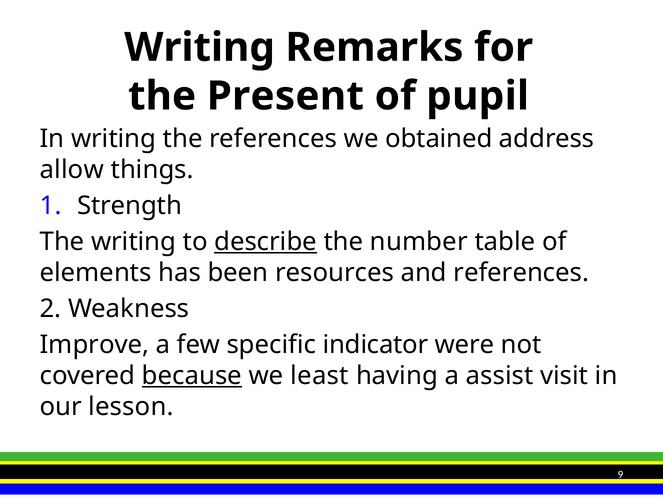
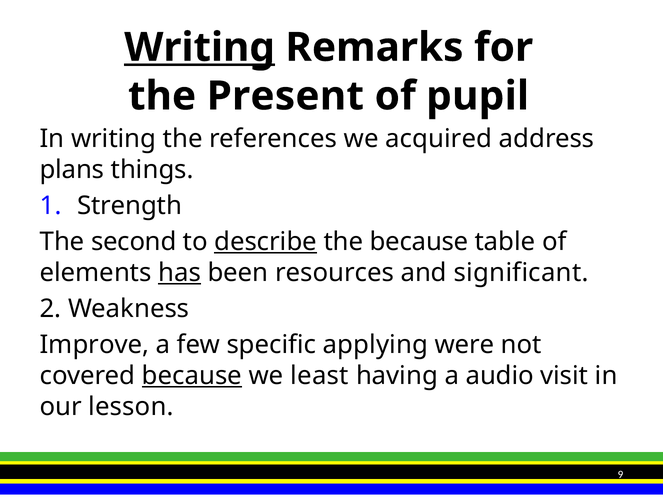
Writing at (200, 48) underline: none -> present
obtained: obtained -> acquired
allow: allow -> plans
The writing: writing -> second
the number: number -> because
has underline: none -> present
and references: references -> significant
indicator: indicator -> applying
assist: assist -> audio
